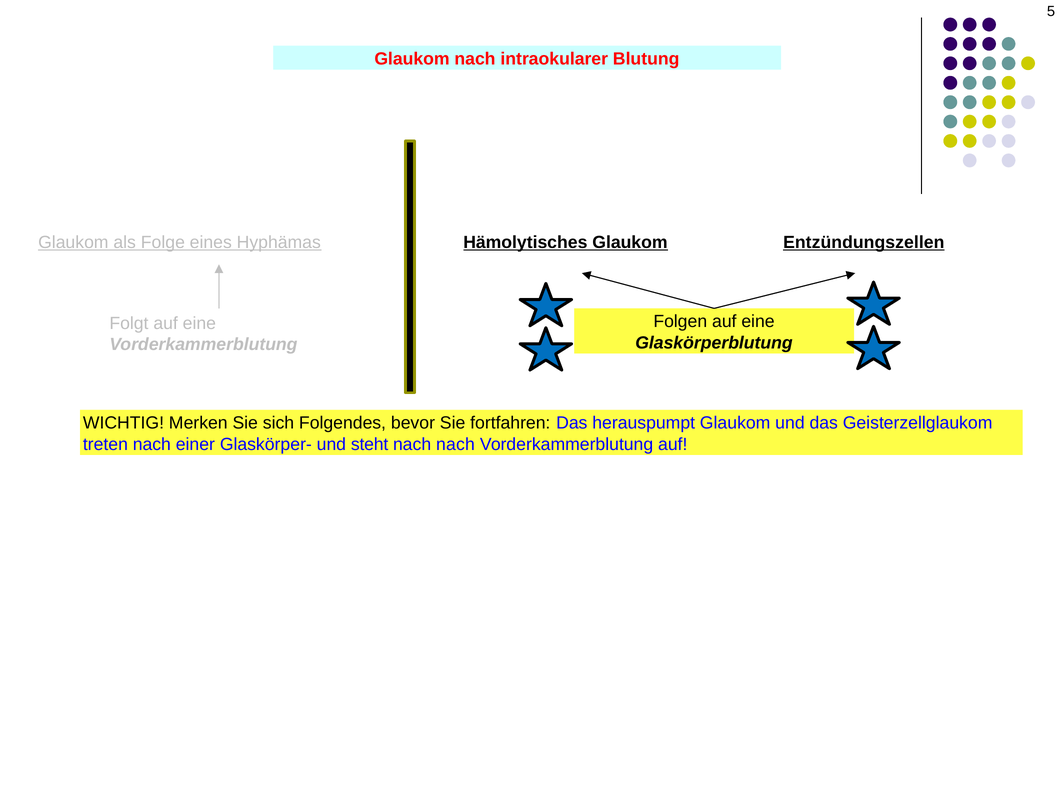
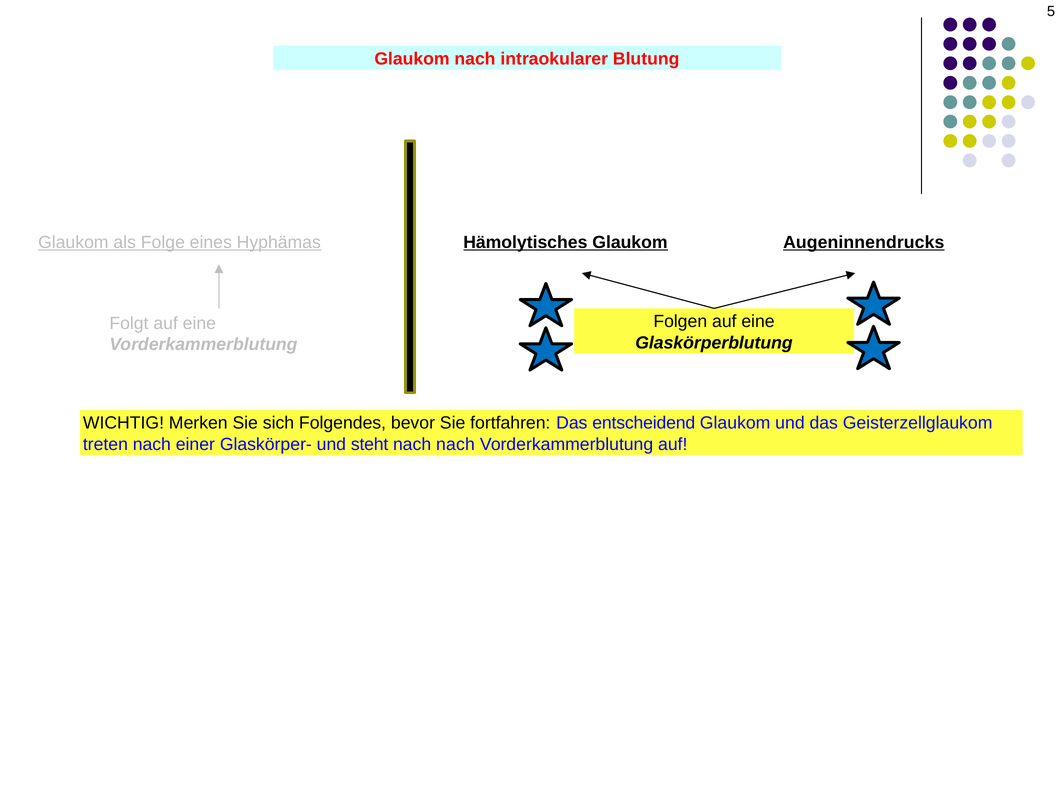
Entzündungszellen: Entzündungszellen -> Augeninnendrucks
herauspumpt: herauspumpt -> entscheidend
